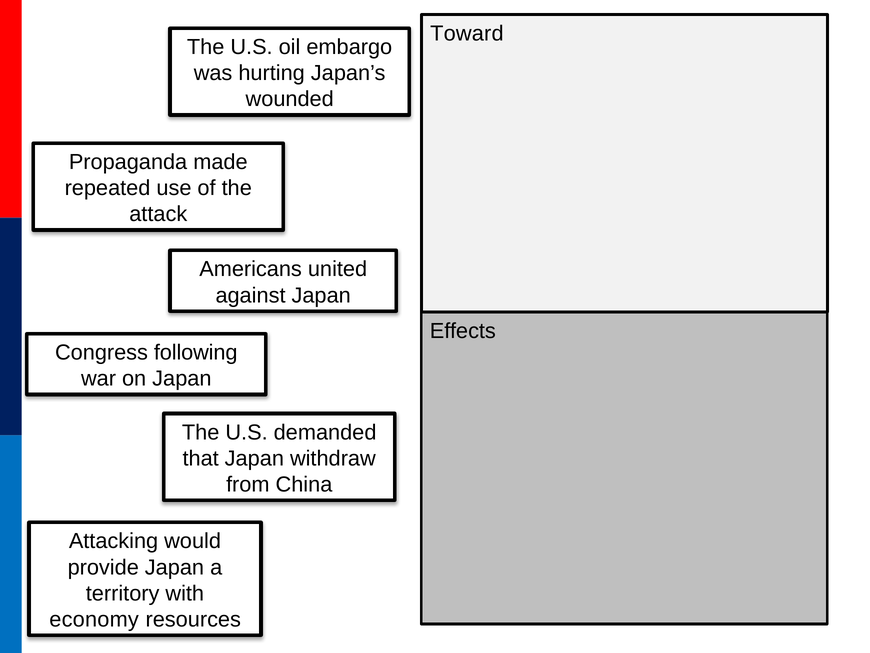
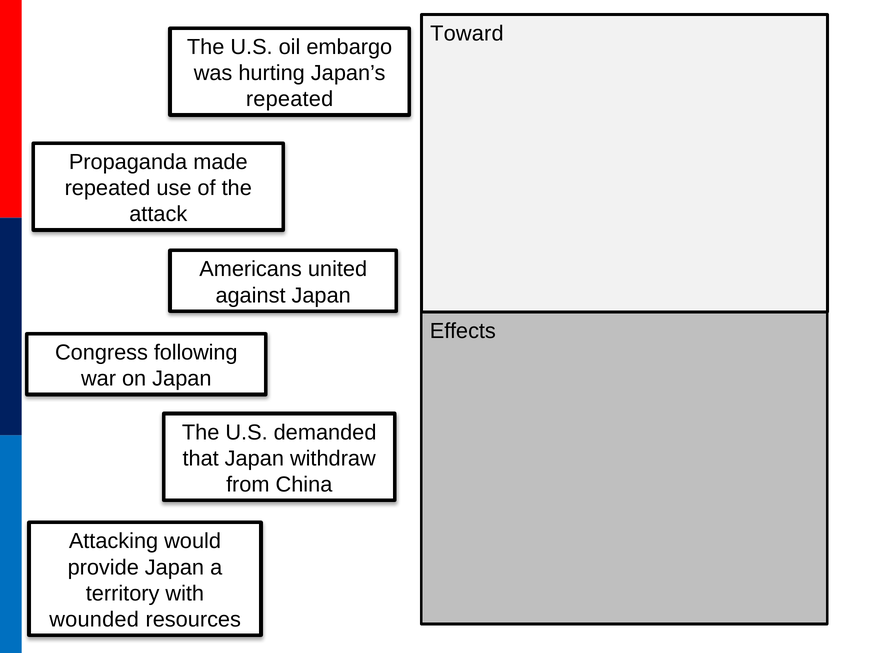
wounded at (290, 99): wounded -> repeated
economy: economy -> wounded
